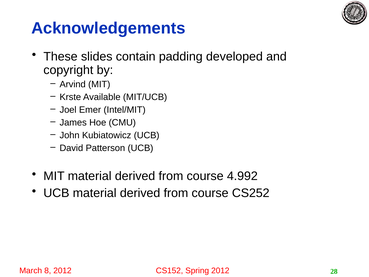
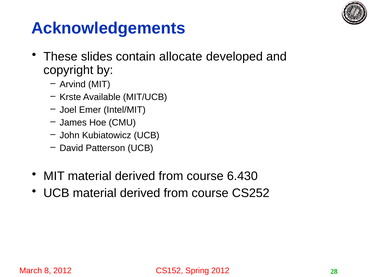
padding: padding -> allocate
4.992: 4.992 -> 6.430
